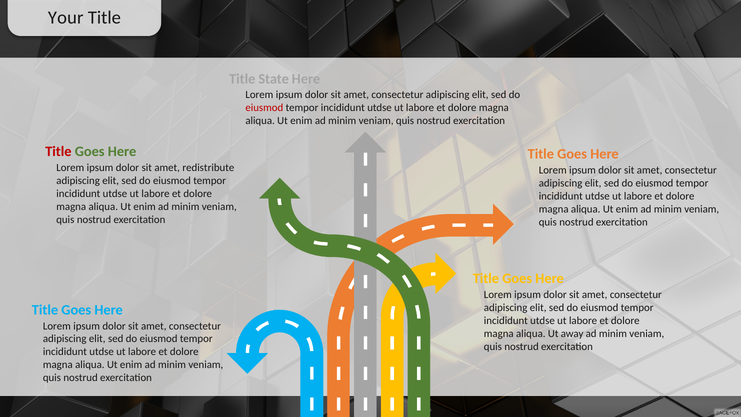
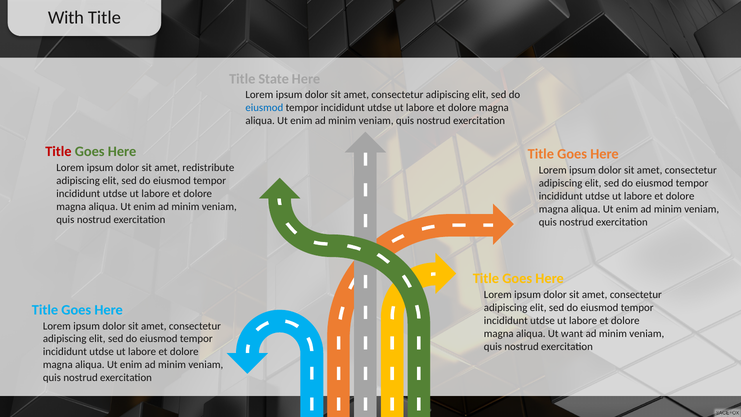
Your: Your -> With
eiusmod at (264, 108) colour: red -> blue
away: away -> want
